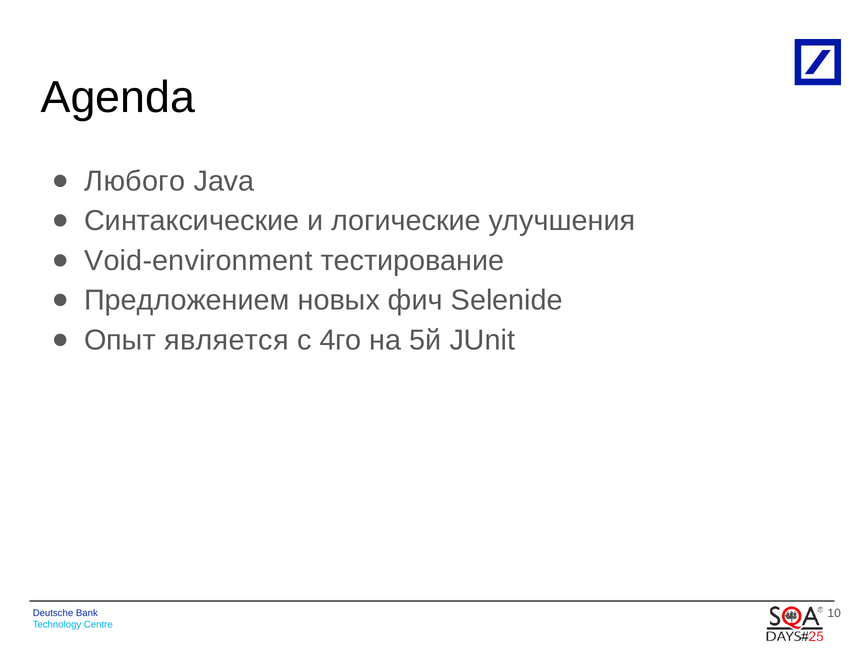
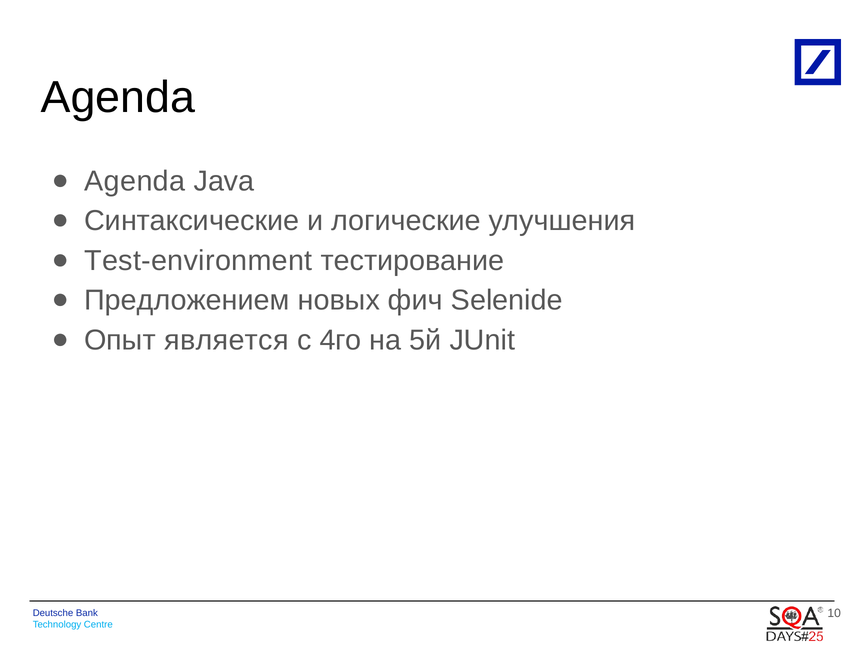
Любого at (135, 181): Любого -> Agenda
Void-environment: Void-environment -> Test-environment
